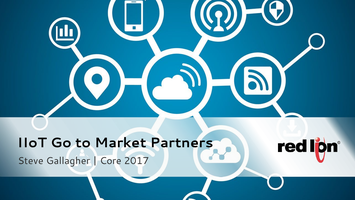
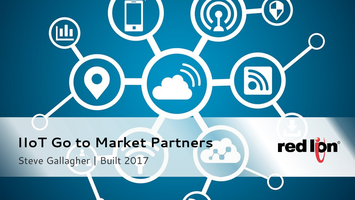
Core: Core -> Built
